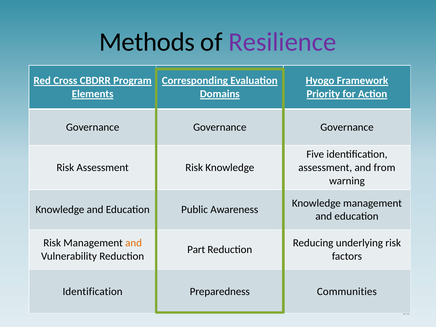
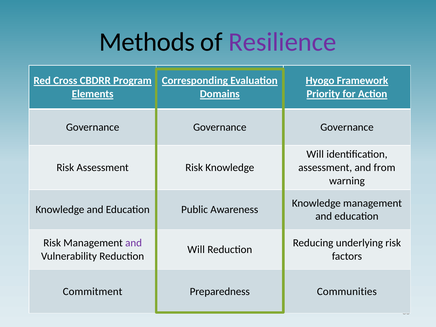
Five at (315, 154): Five -> Will
and at (134, 243) colour: orange -> purple
Part at (196, 250): Part -> Will
Identification at (93, 291): Identification -> Commitment
